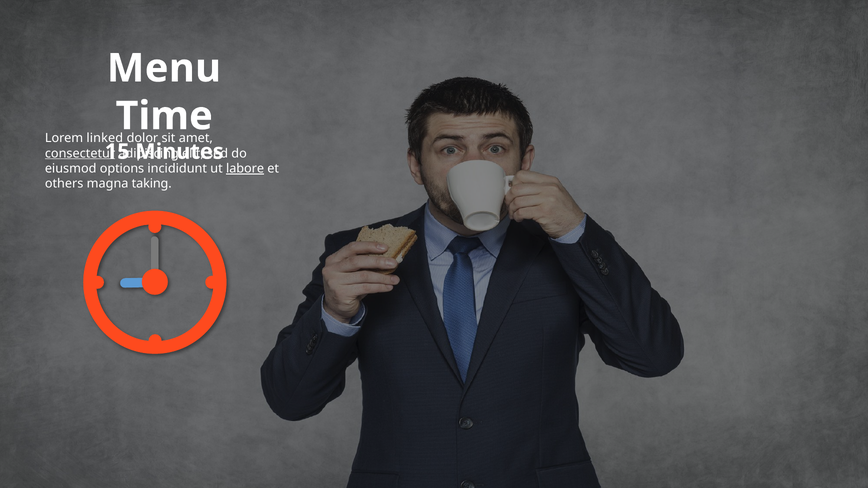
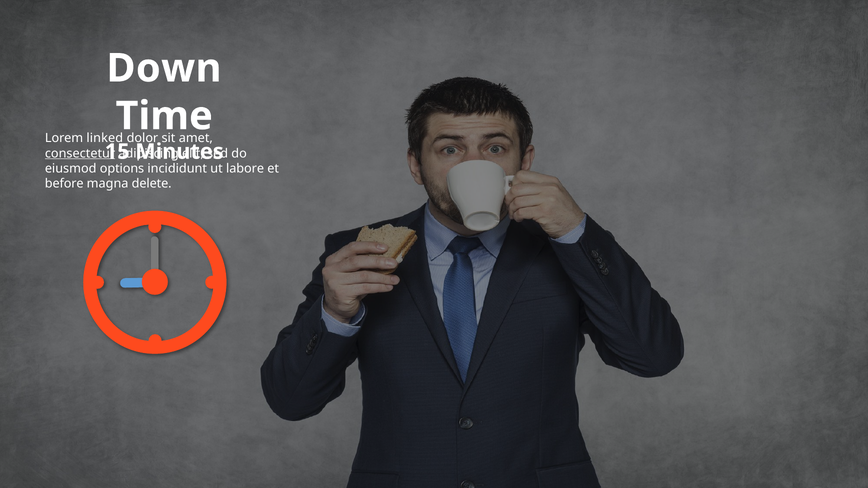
Menu: Menu -> Down
labore underline: present -> none
others: others -> before
taking: taking -> delete
